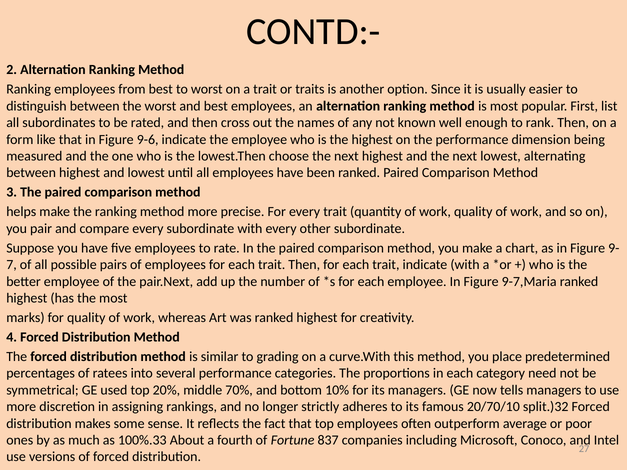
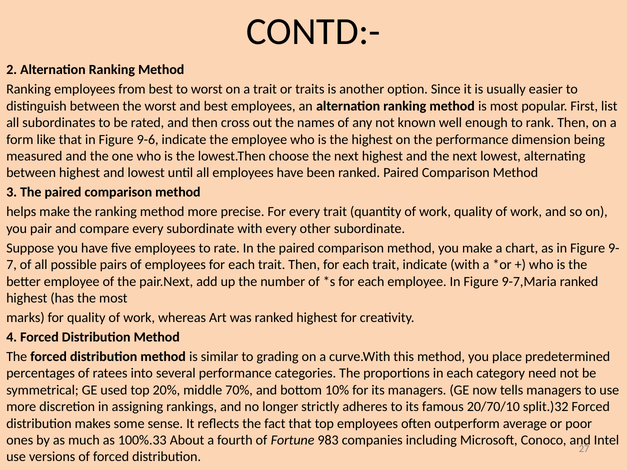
837: 837 -> 983
